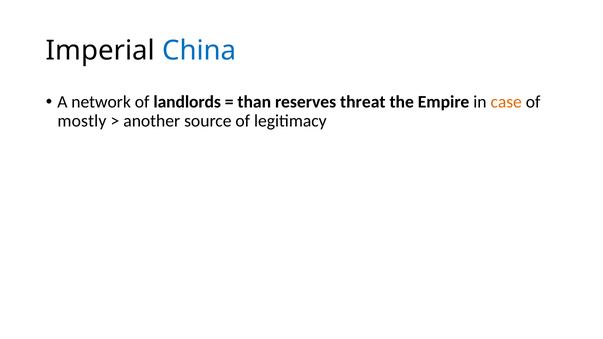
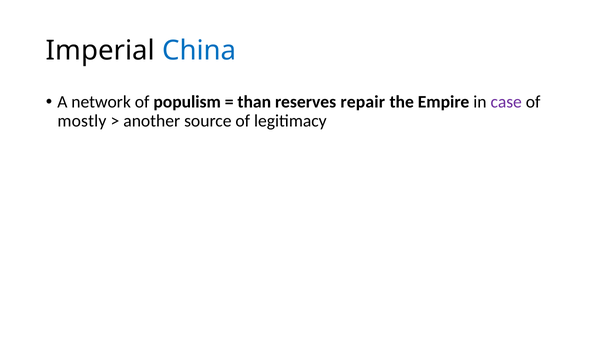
landlords: landlords -> populism
threat: threat -> repair
case colour: orange -> purple
